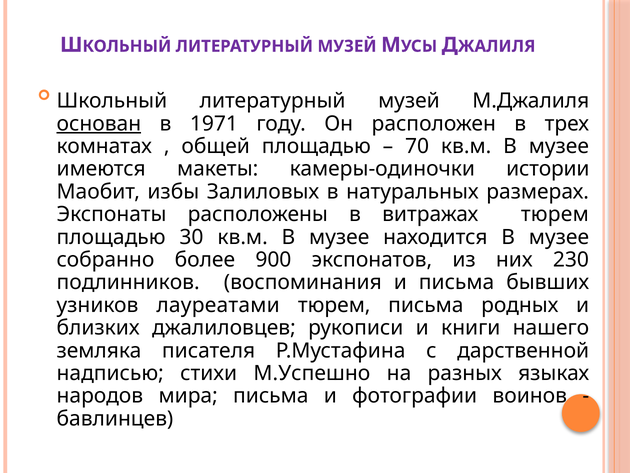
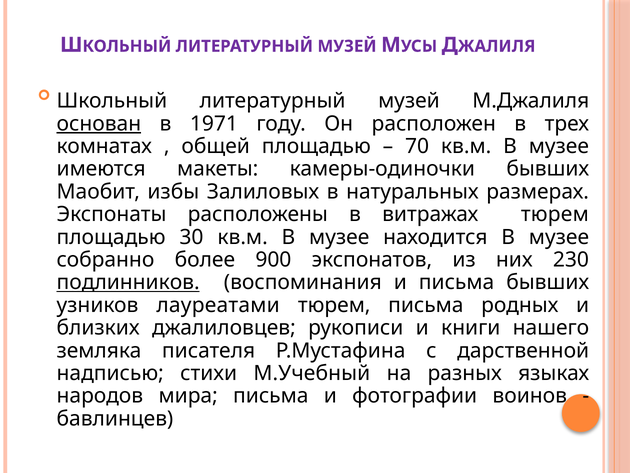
камеры-одиночки истории: истории -> бывших
подлинников underline: none -> present
М.Успешно: М.Успешно -> М.Учебный
